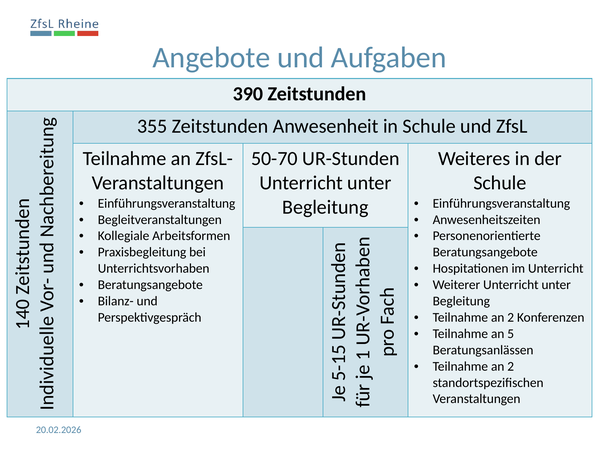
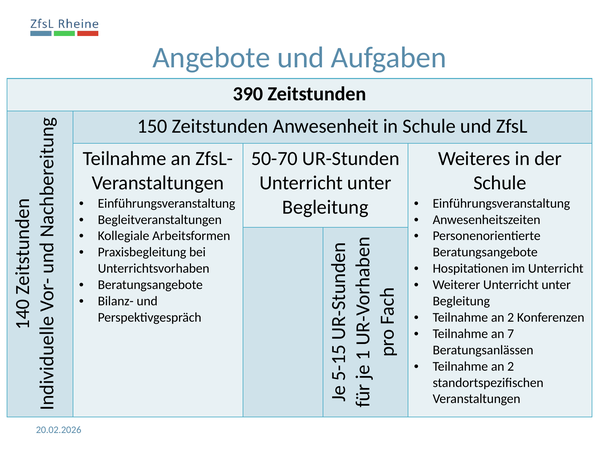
355: 355 -> 150
an 5: 5 -> 7
